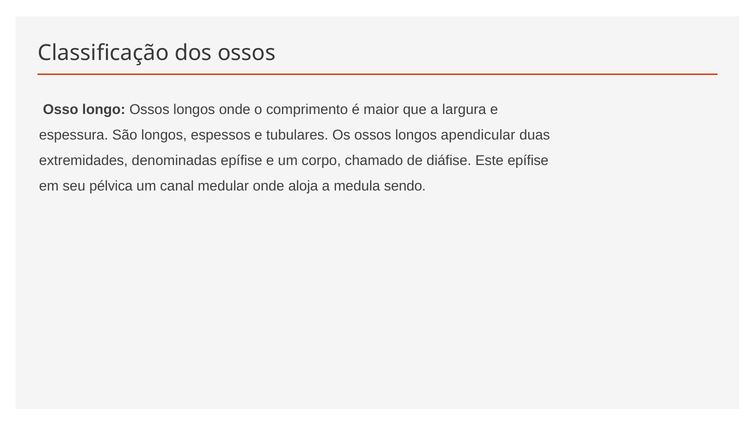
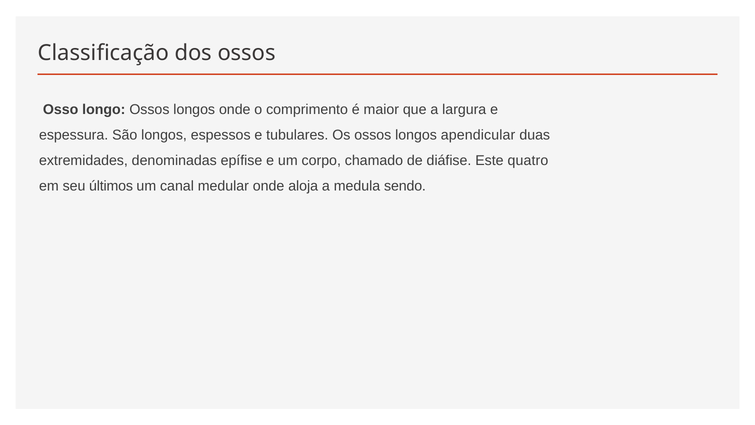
Este epífise: epífise -> quatro
pélvica: pélvica -> últimos
